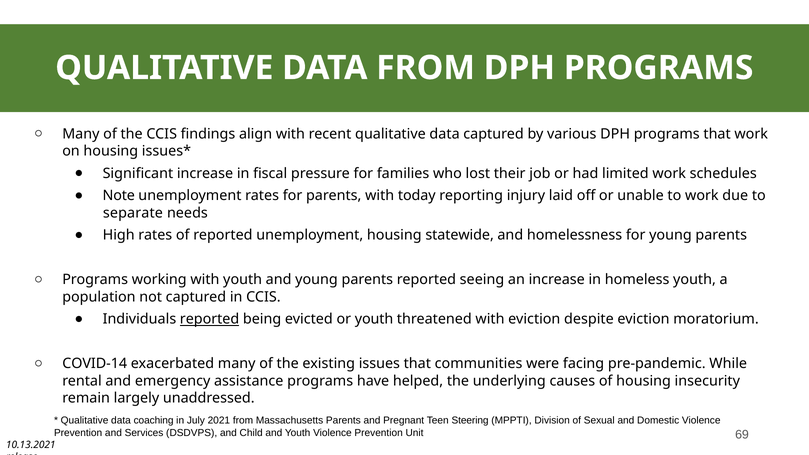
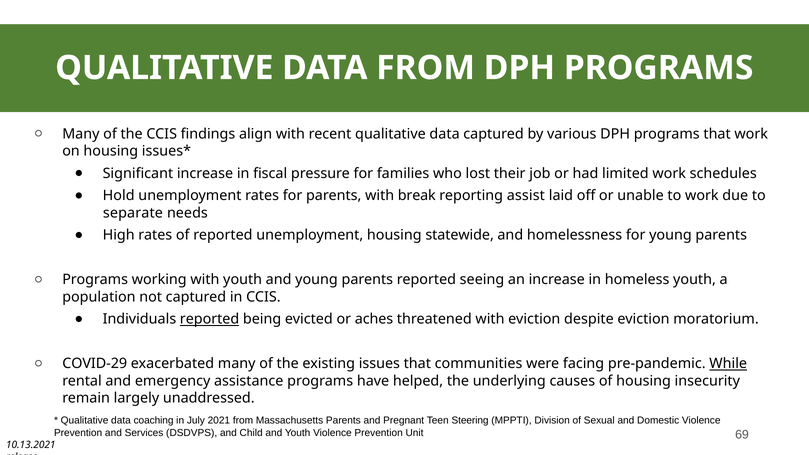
Note: Note -> Hold
today: today -> break
injury: injury -> assist
or youth: youth -> aches
COVID-14: COVID-14 -> COVID-29
While underline: none -> present
